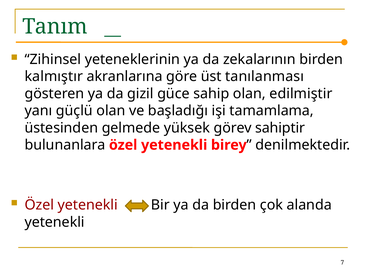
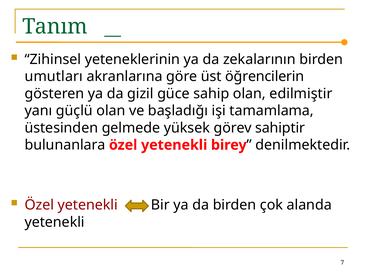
kalmıştır: kalmıştır -> umutları
tanılanması: tanılanması -> öğrencilerin
